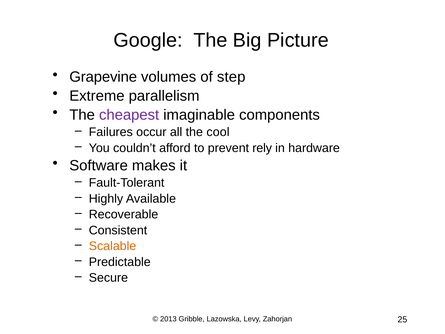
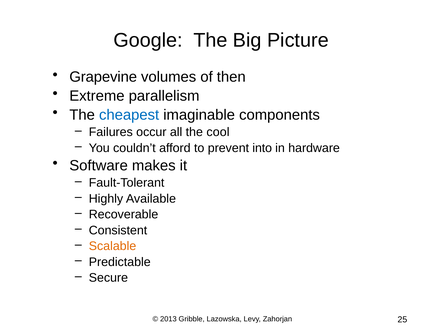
step: step -> then
cheapest colour: purple -> blue
rely: rely -> into
